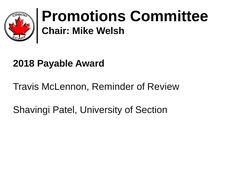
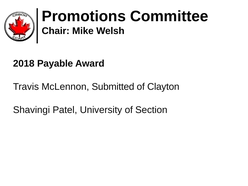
Reminder: Reminder -> Submitted
Review: Review -> Clayton
